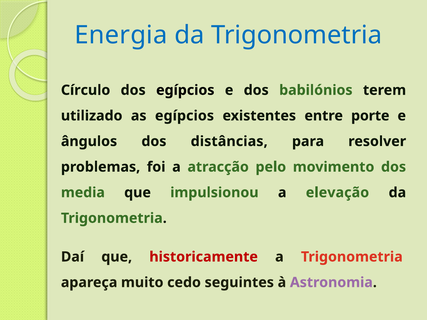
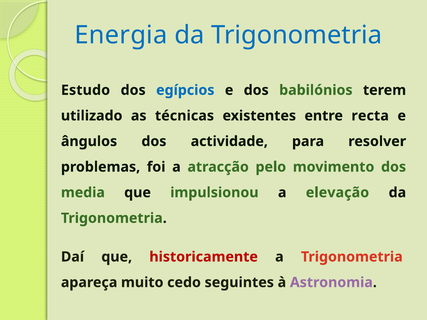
Círculo: Círculo -> Estudo
egípcios at (185, 90) colour: black -> blue
as egípcios: egípcios -> técnicas
porte: porte -> recta
distâncias: distâncias -> actividade
